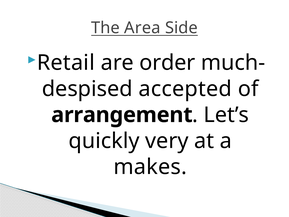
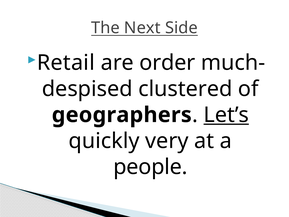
Area: Area -> Next
accepted: accepted -> clustered
Let’s underline: none -> present
arrangement: arrangement -> geographers
makes: makes -> people
